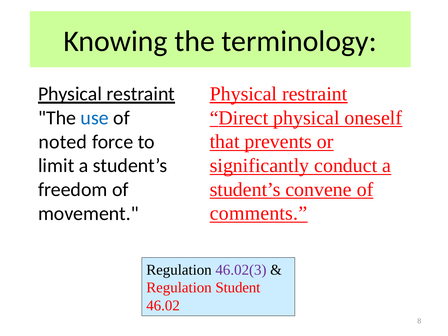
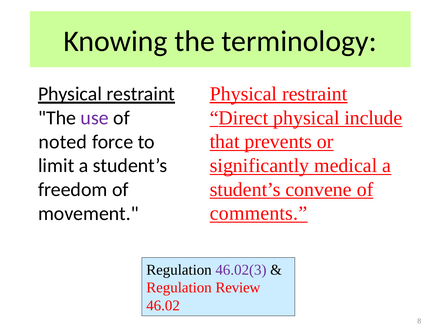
oneself: oneself -> include
use colour: blue -> purple
conduct: conduct -> medical
Student: Student -> Review
